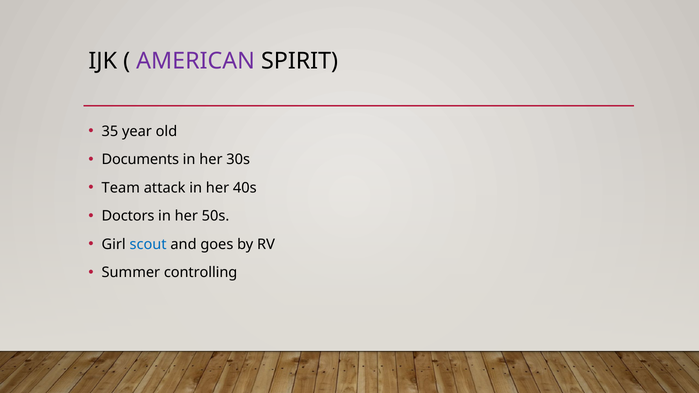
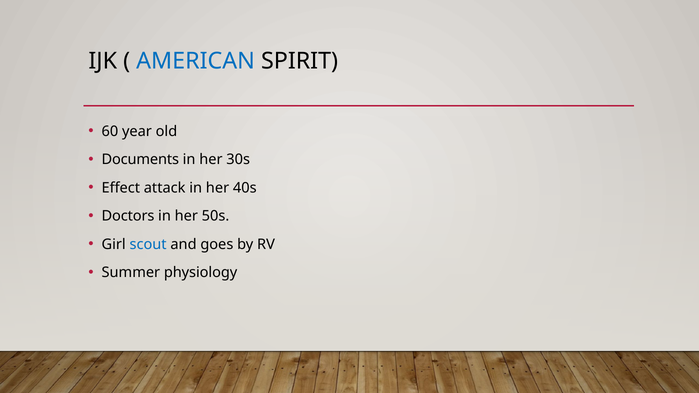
AMERICAN colour: purple -> blue
35: 35 -> 60
Team: Team -> Effect
controlling: controlling -> physiology
